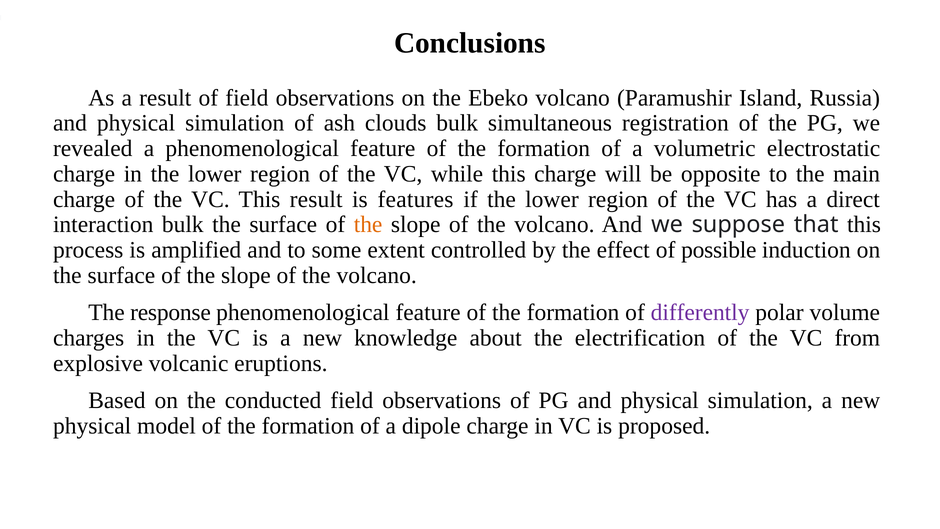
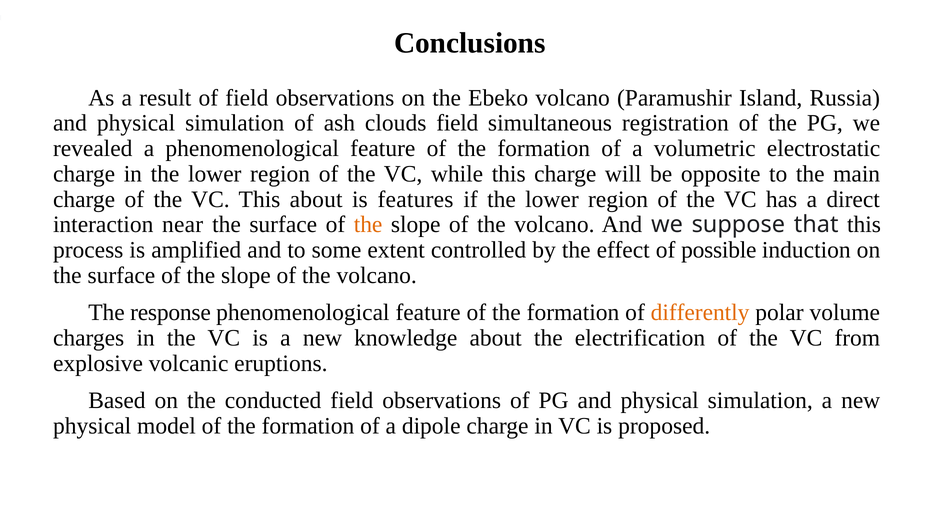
clouds bulk: bulk -> field
This result: result -> about
interaction bulk: bulk -> near
differently colour: purple -> orange
